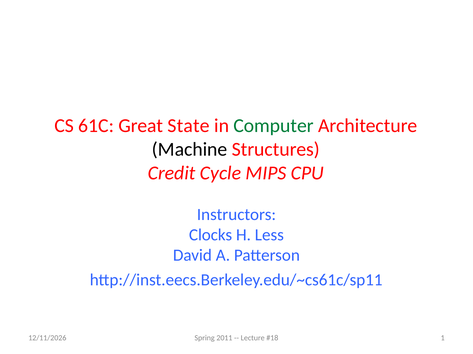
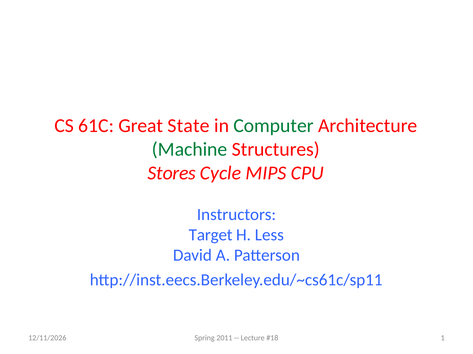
Machine colour: black -> green
Credit: Credit -> Stores
Clocks: Clocks -> Target
